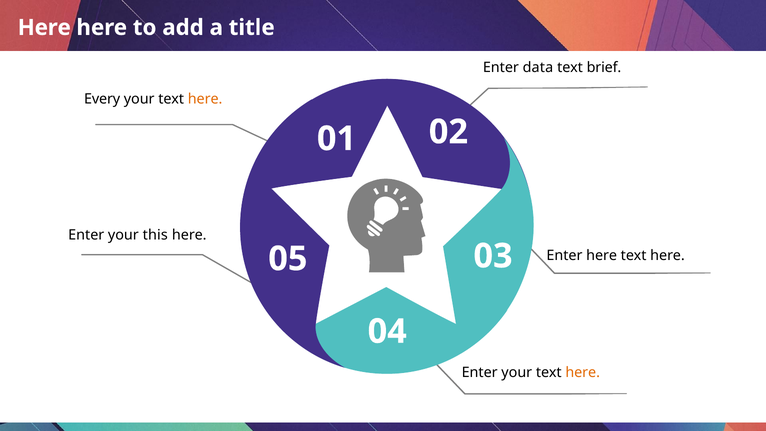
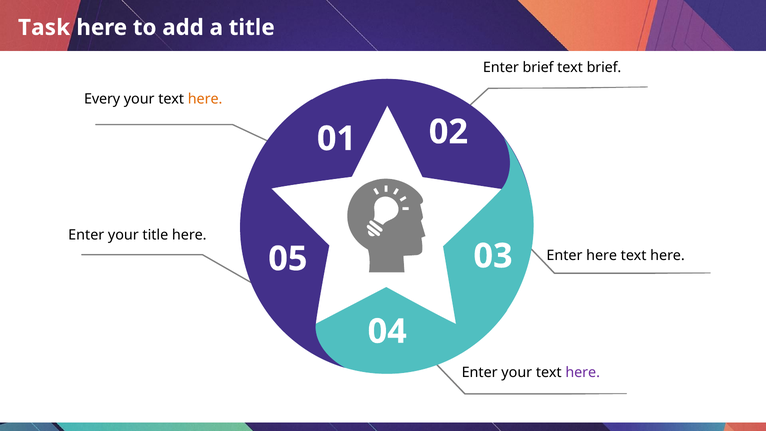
Here at (44, 28): Here -> Task
Enter data: data -> brief
your this: this -> title
here at (583, 372) colour: orange -> purple
